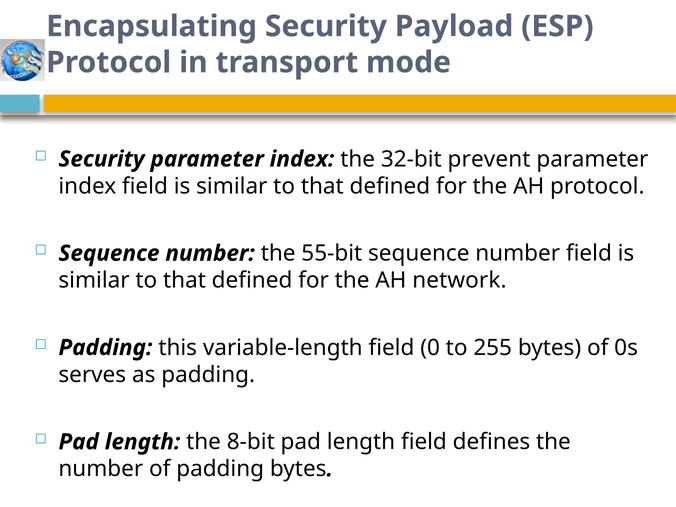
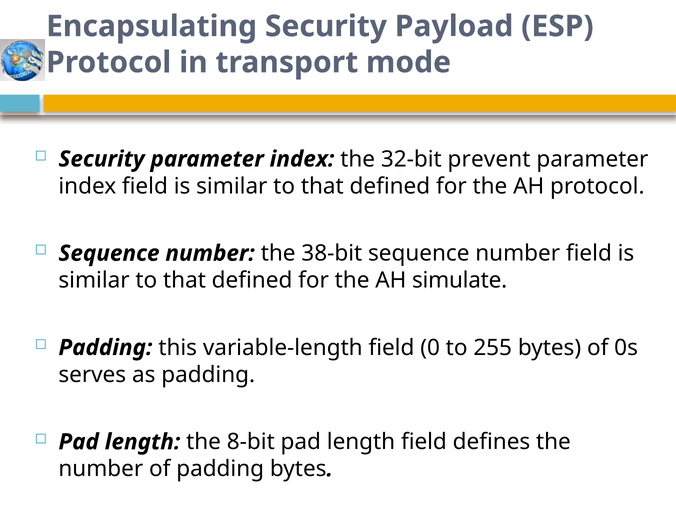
55-bit: 55-bit -> 38-bit
network: network -> simulate
